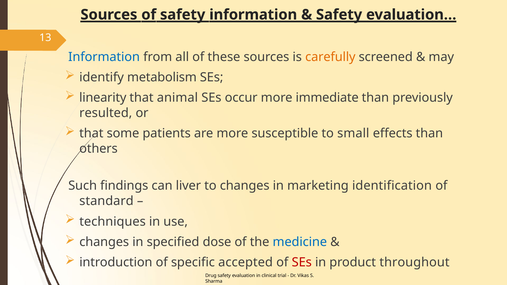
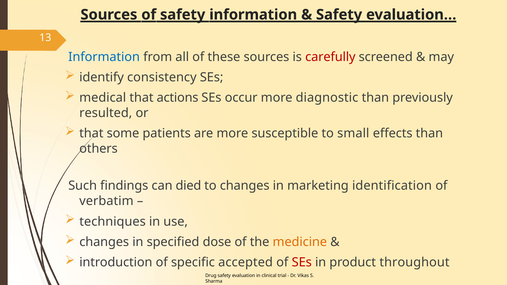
carefully colour: orange -> red
metabolism: metabolism -> consistency
linearity: linearity -> medical
animal: animal -> actions
immediate: immediate -> diagnostic
liver: liver -> died
standard: standard -> verbatim
medicine colour: blue -> orange
